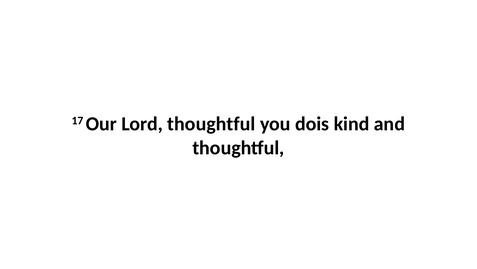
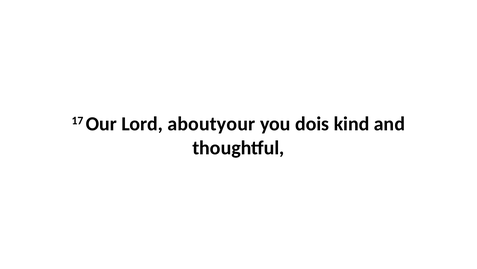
Lord thoughtful: thoughtful -> aboutyour
